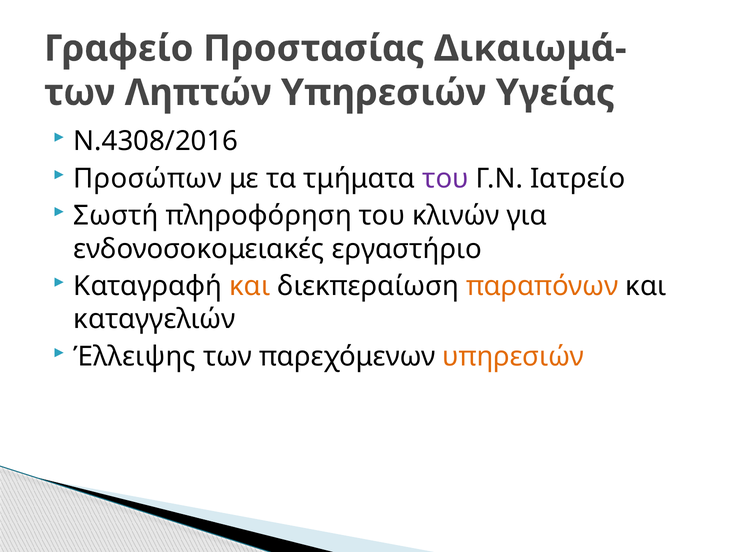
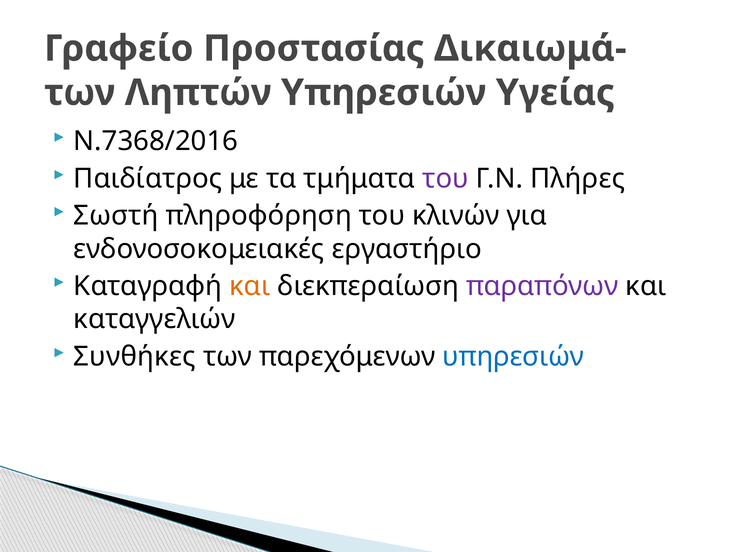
Ν.4308/2016: Ν.4308/2016 -> Ν.7368/2016
Προσώπων: Προσώπων -> Παιδίατρος
Ιατρείο: Ιατρείο -> Πλήρες
παραπόνων colour: orange -> purple
Έλλειψης: Έλλειψης -> Συνθήκες
υπηρεσιών at (513, 357) colour: orange -> blue
